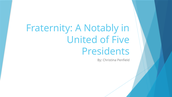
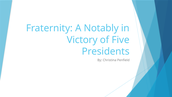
United: United -> Victory
